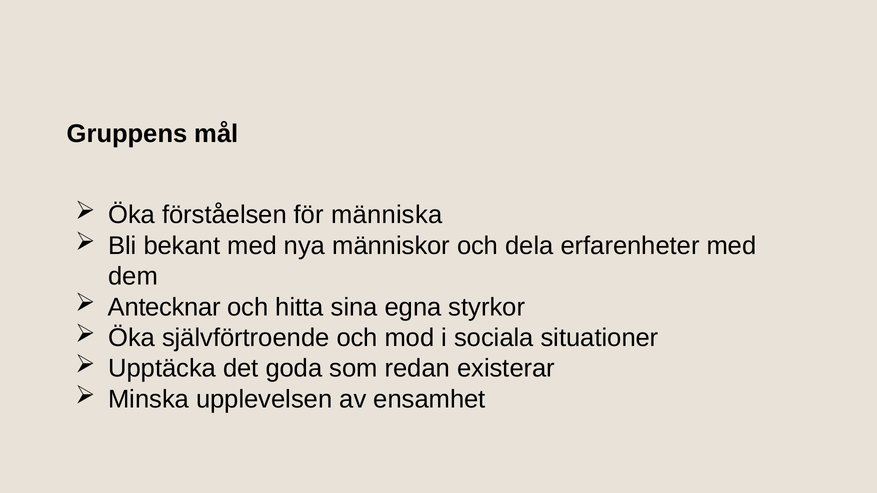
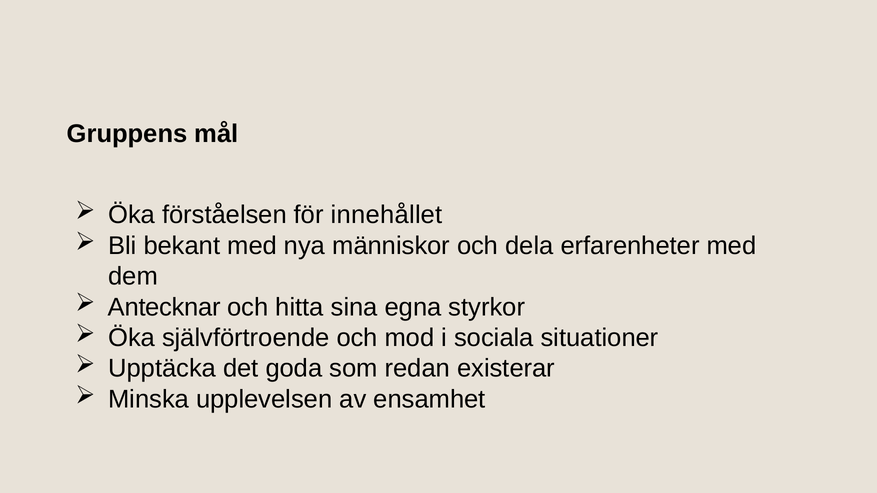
människa: människa -> innehållet
